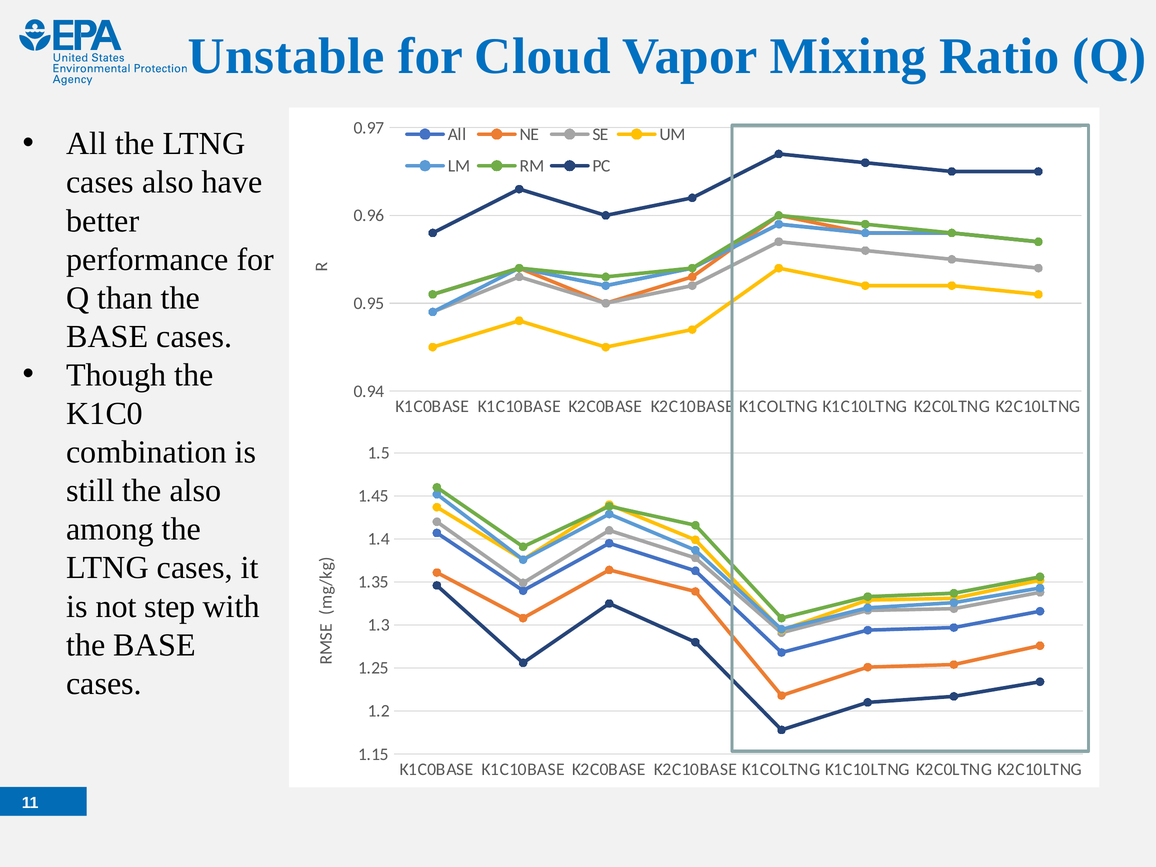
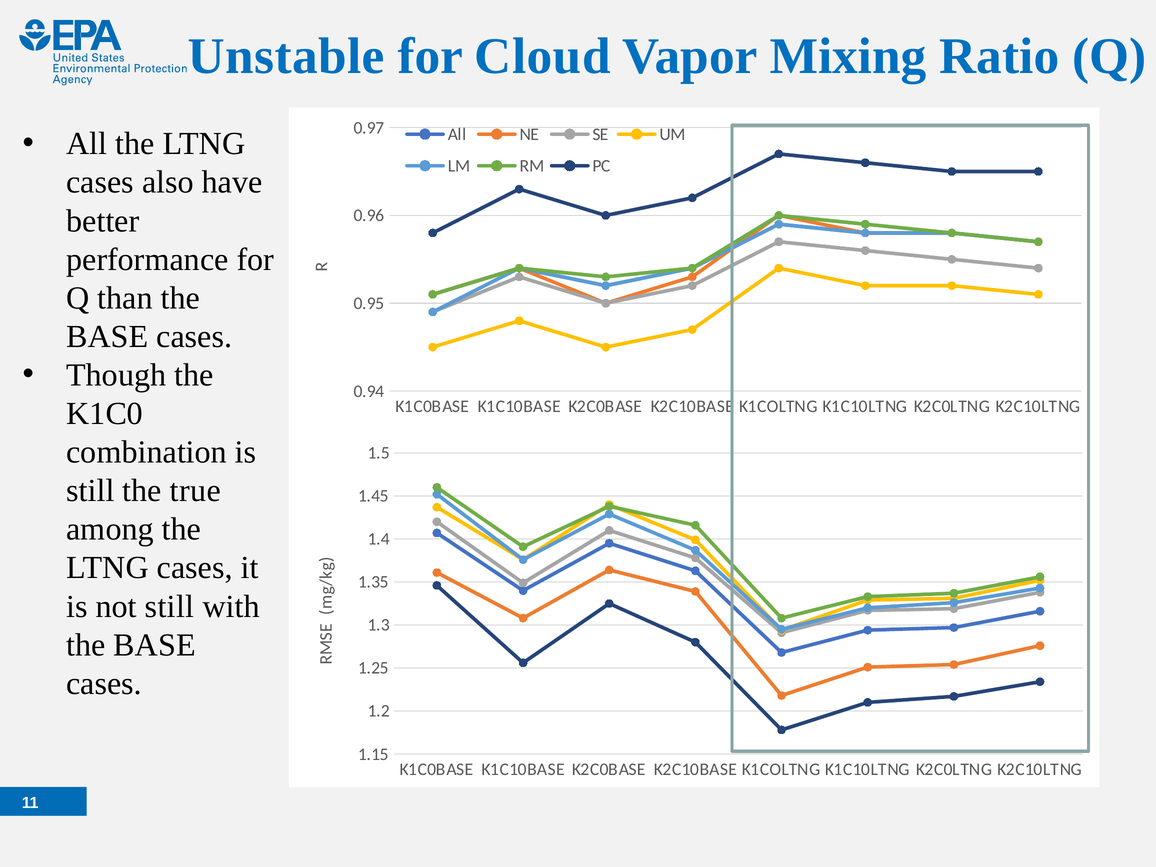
the also: also -> true
not step: step -> still
